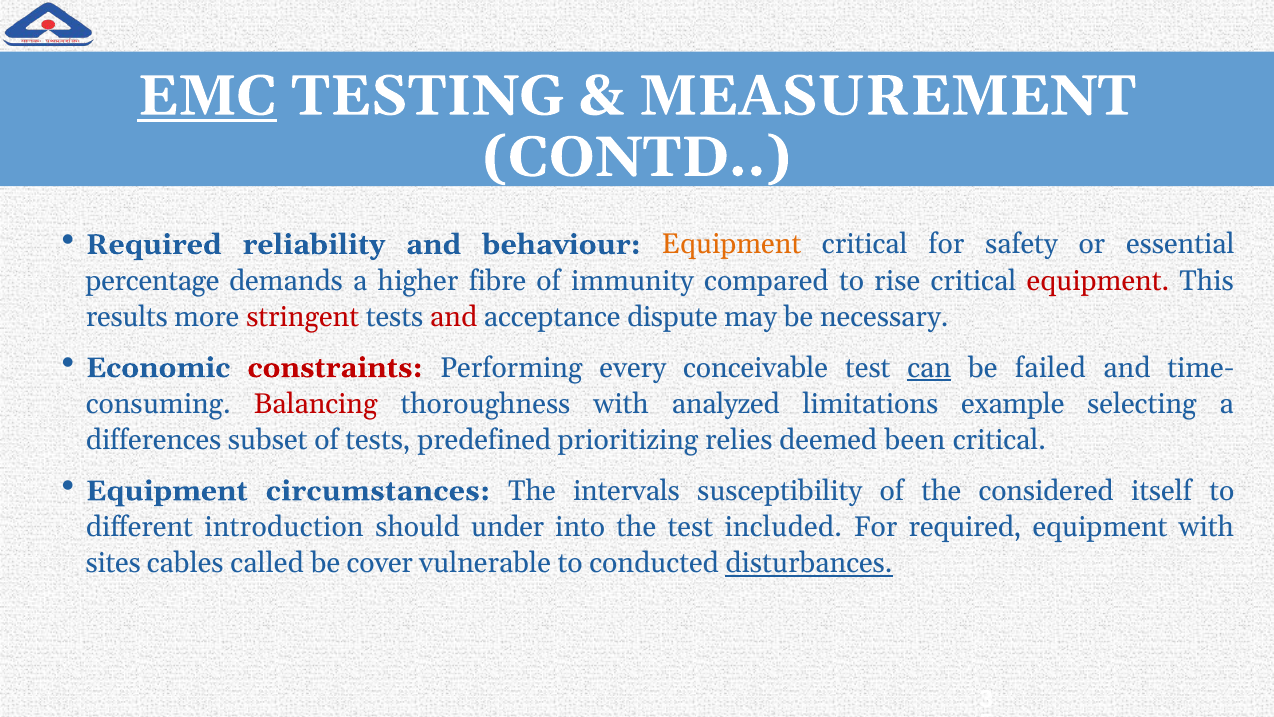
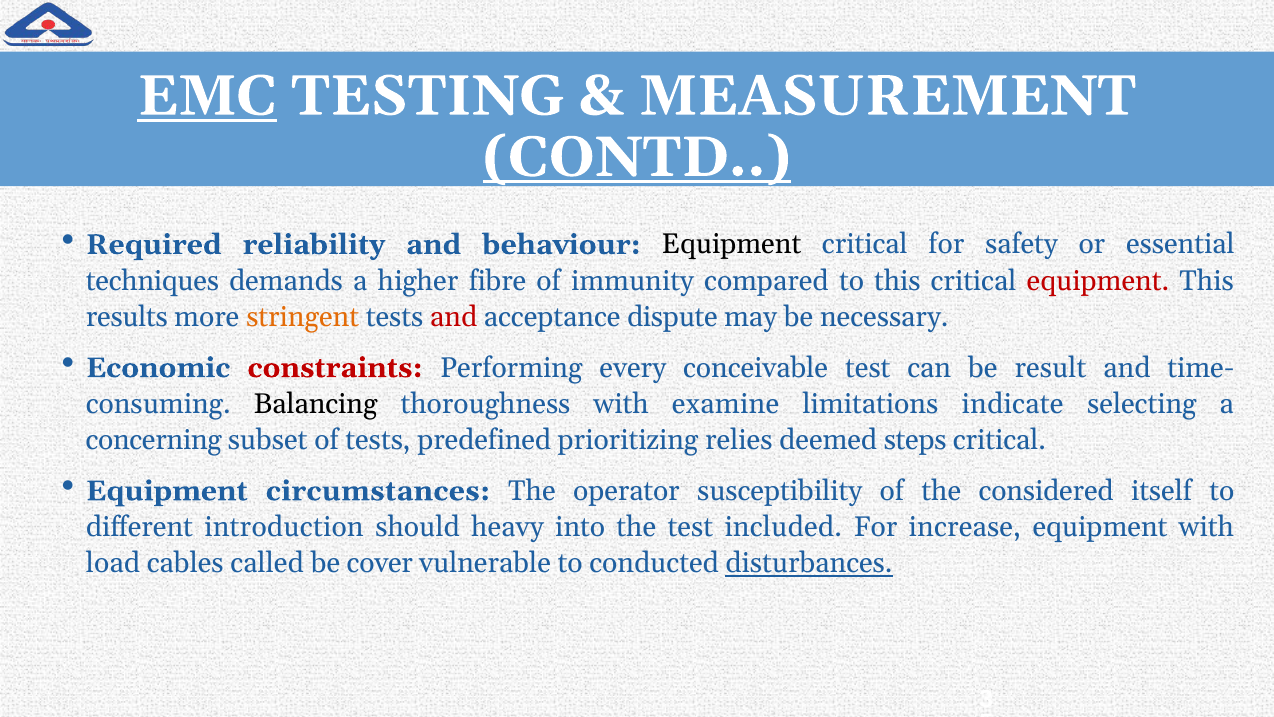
CONTD underline: none -> present
Equipment at (731, 245) colour: orange -> black
percentage: percentage -> techniques
to rise: rise -> this
stringent colour: red -> orange
can underline: present -> none
failed: failed -> result
Balancing colour: red -> black
analyzed: analyzed -> examine
example: example -> indicate
differences: differences -> concerning
been: been -> steps
intervals: intervals -> operator
under: under -> heavy
For required: required -> increase
sites: sites -> load
